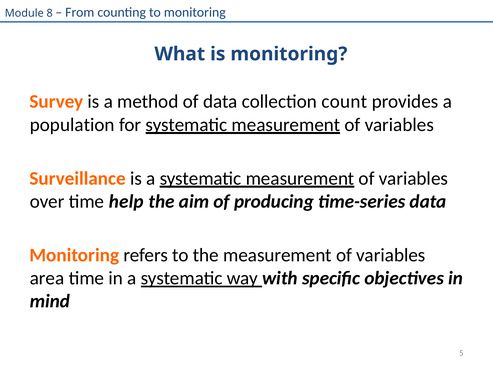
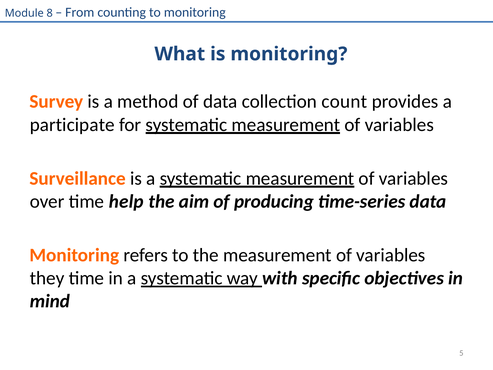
population: population -> participate
area: area -> they
